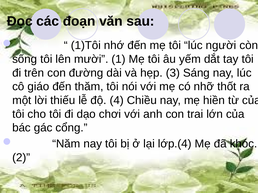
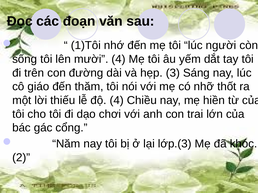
mười 1: 1 -> 4
lớp.(4: lớp.(4 -> lớp.(3
